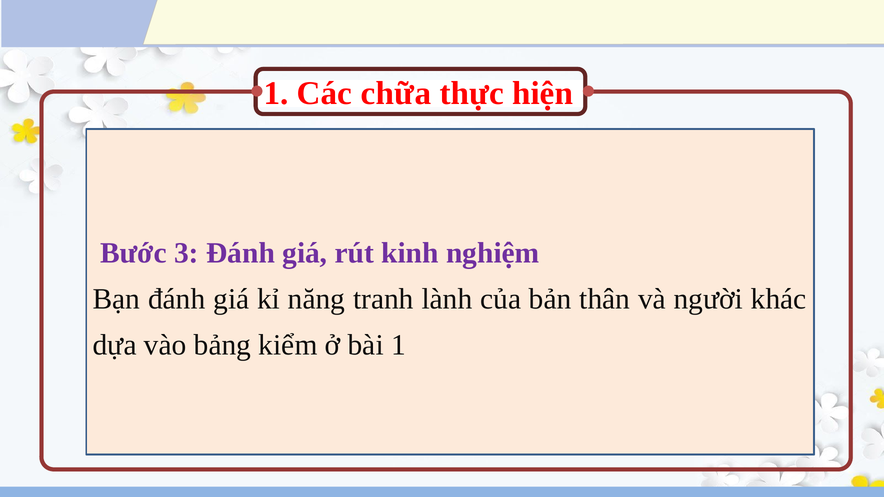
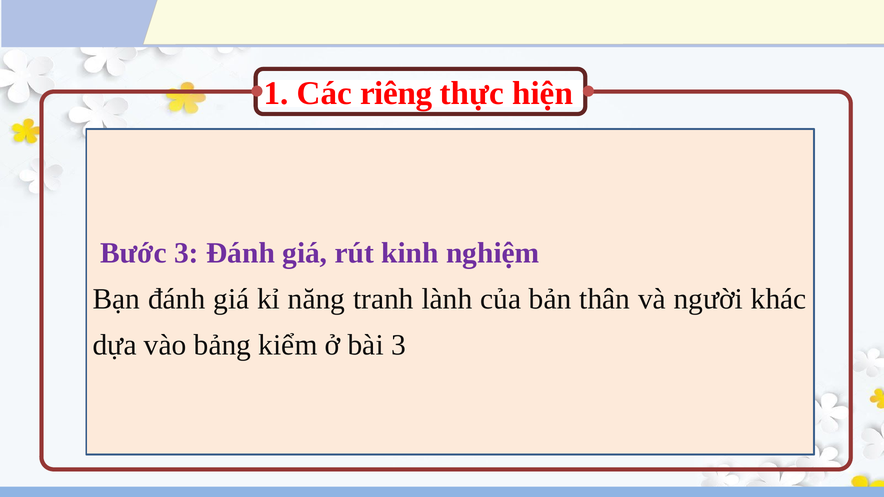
chữa: chữa -> riêng
bài 1: 1 -> 3
